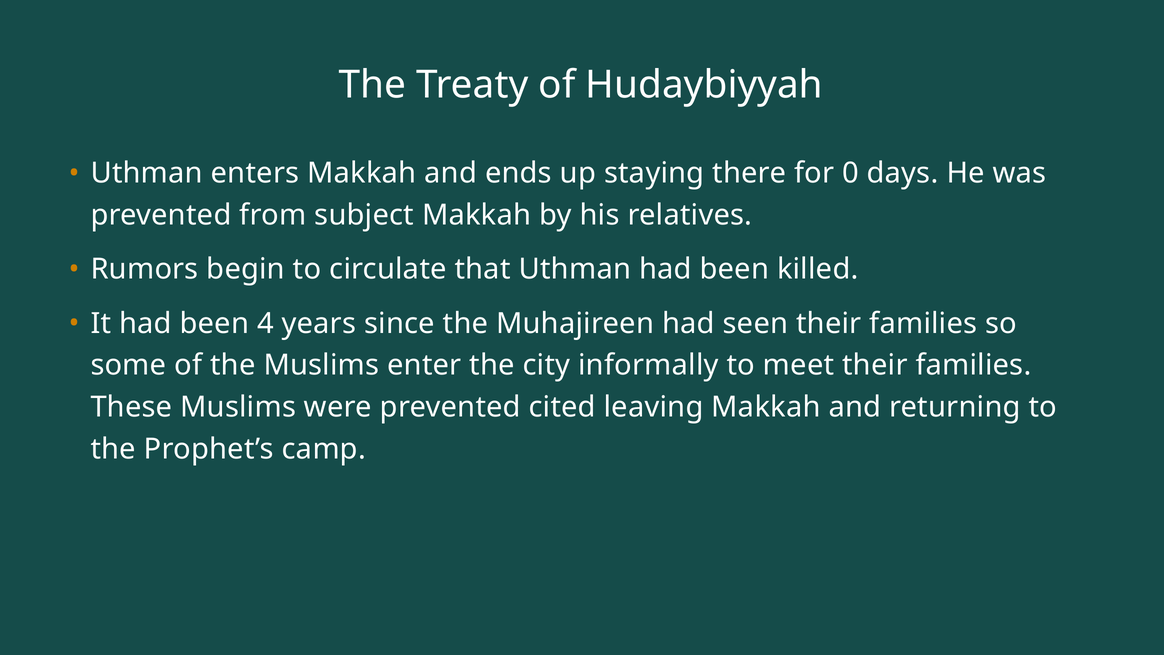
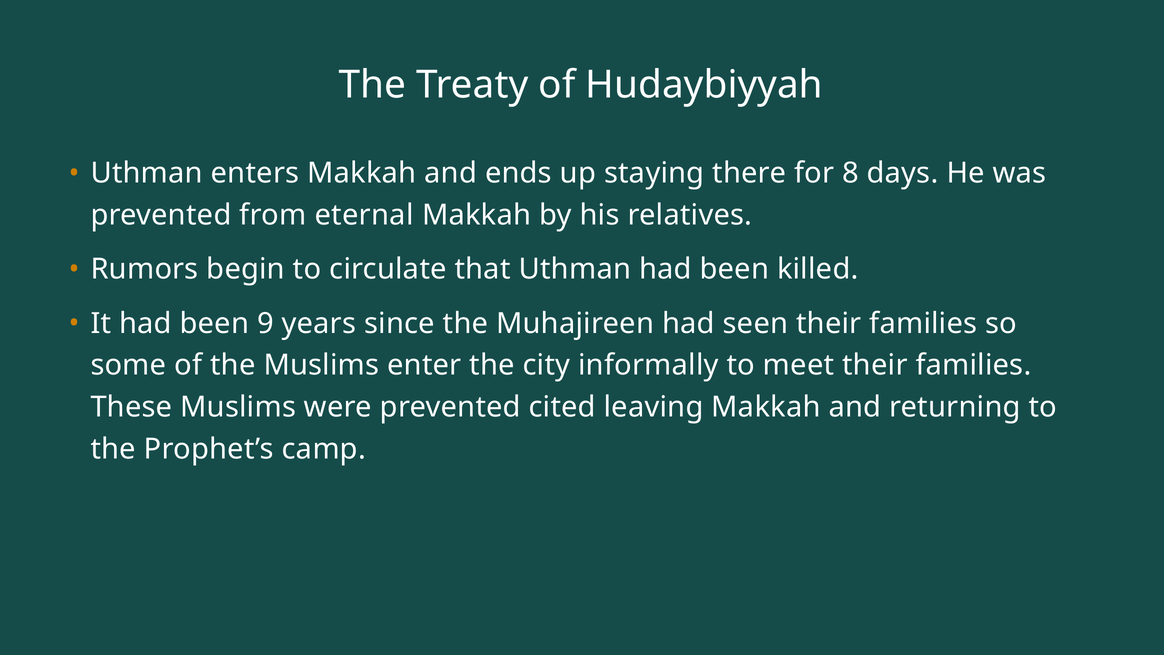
0: 0 -> 8
subject: subject -> eternal
4: 4 -> 9
